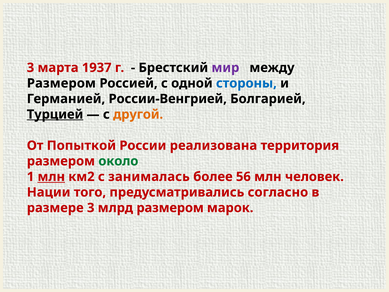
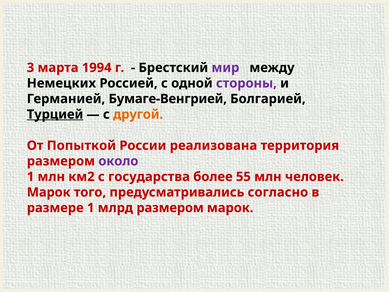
1937: 1937 -> 1994
Размером at (61, 83): Размером -> Немецких
стороны colour: blue -> purple
России-Венгрией: России-Венгрией -> Бумаге-Венгрией
около colour: green -> purple
млн at (51, 177) underline: present -> none
занималась: занималась -> государства
56: 56 -> 55
Нации at (49, 192): Нации -> Марок
размере 3: 3 -> 1
